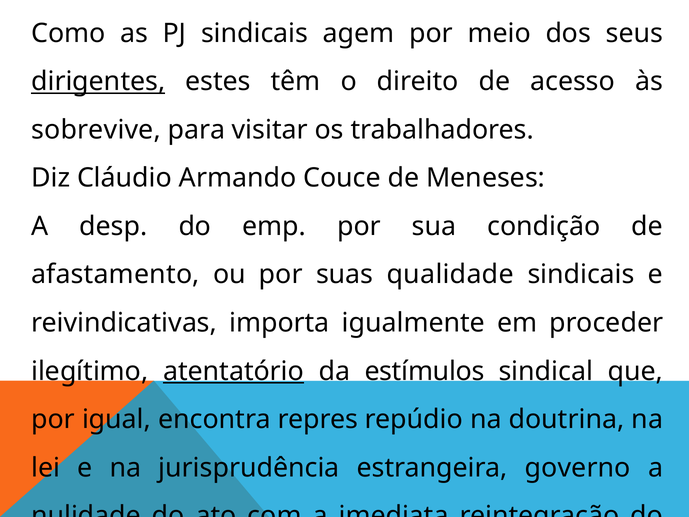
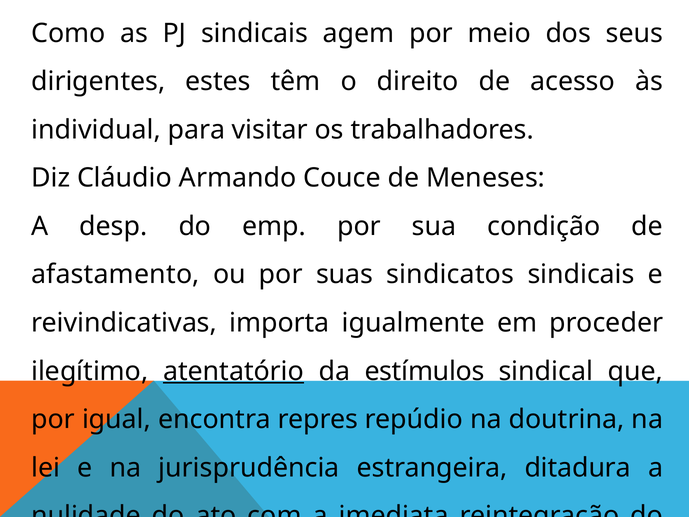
dirigentes underline: present -> none
sobrevive: sobrevive -> individual
qualidade: qualidade -> sindicatos
governo: governo -> ditadura
